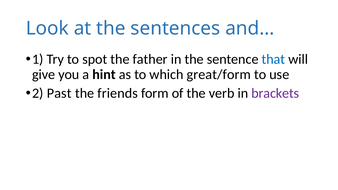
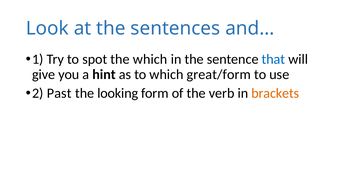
the father: father -> which
friends: friends -> looking
brackets colour: purple -> orange
